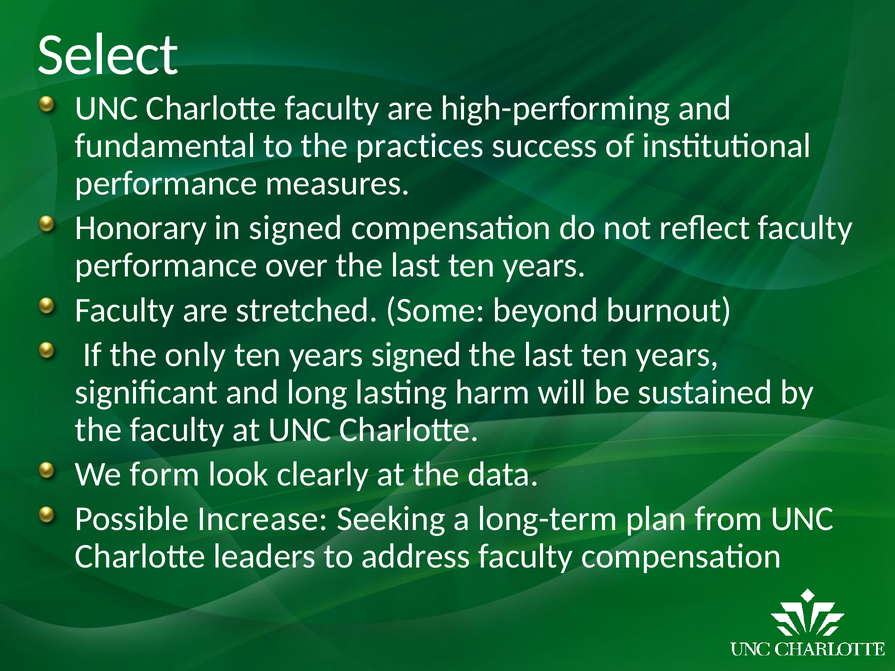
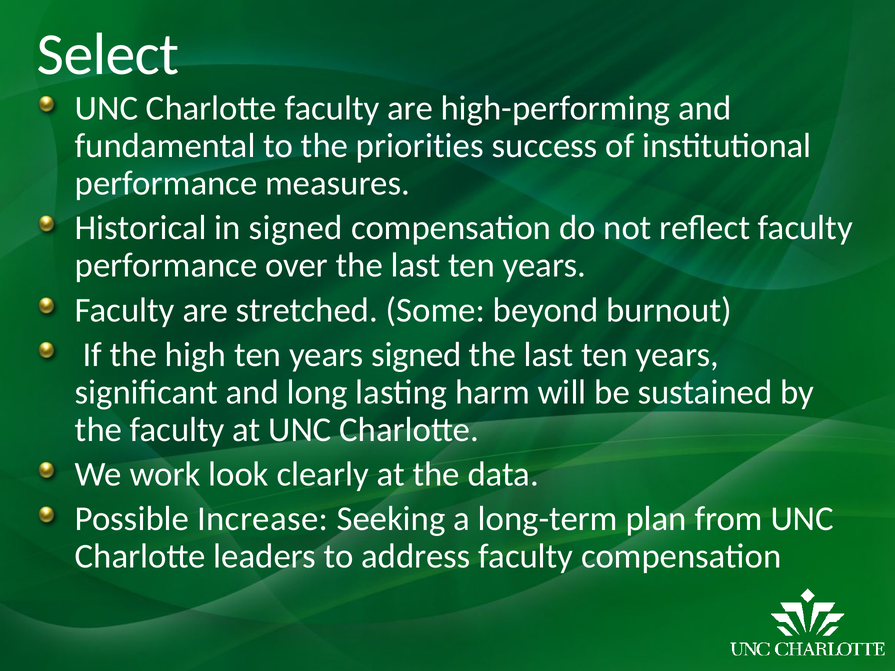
practices: practices -> priorities
Honorary: Honorary -> Historical
only: only -> high
form: form -> work
